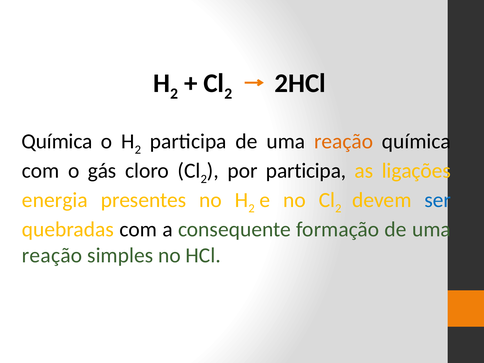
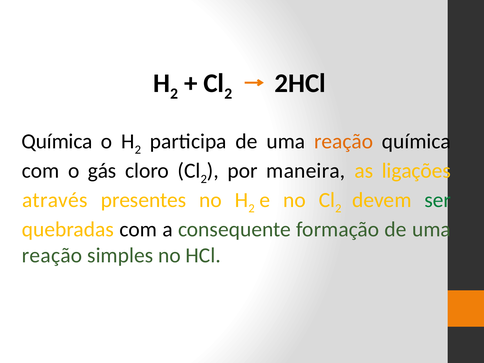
por participa: participa -> maneira
energia: energia -> através
ser colour: blue -> green
